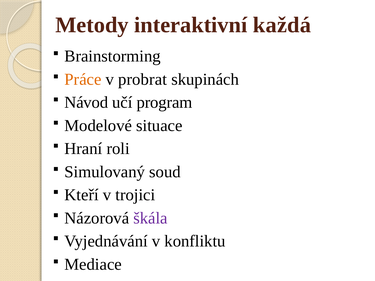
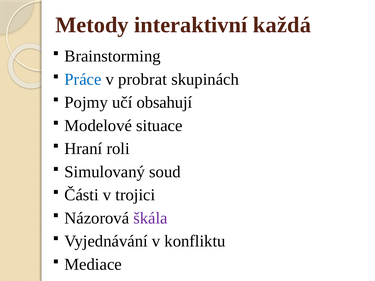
Práce colour: orange -> blue
Návod: Návod -> Pojmy
program: program -> obsahují
Kteří: Kteří -> Části
